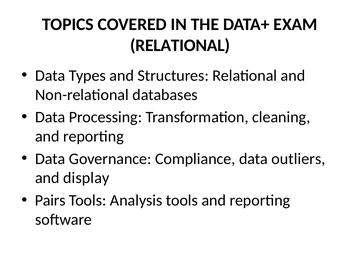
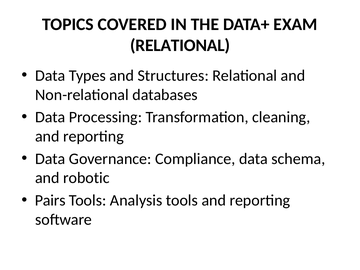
outliers: outliers -> schema
display: display -> robotic
